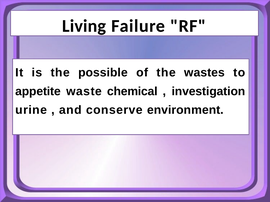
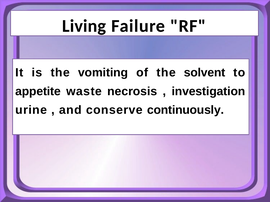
possible: possible -> vomiting
wastes: wastes -> solvent
chemical: chemical -> necrosis
environment: environment -> continuously
